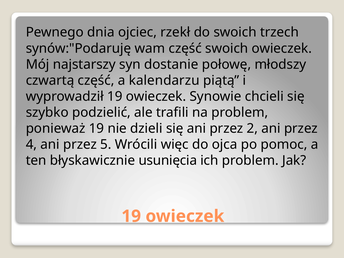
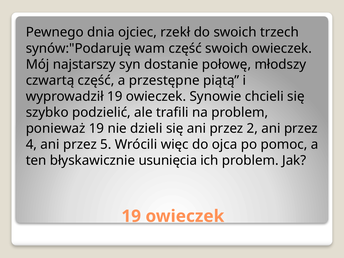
kalendarzu: kalendarzu -> przestępne
